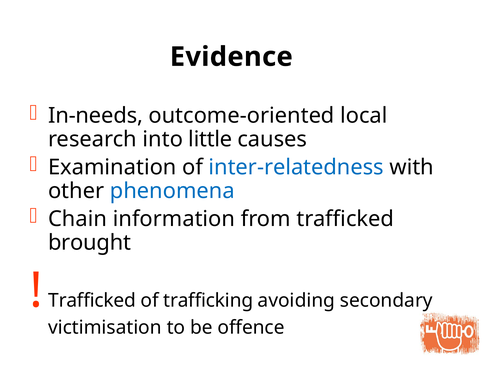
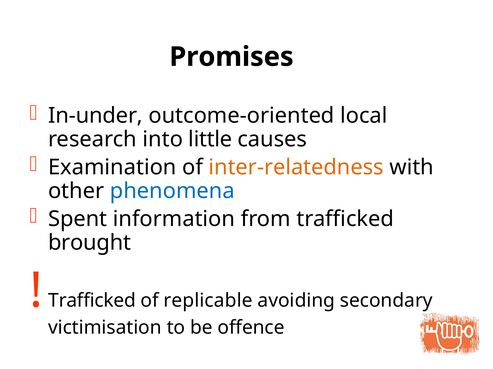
Evidence: Evidence -> Promises
In-needs: In-needs -> In-under
inter-relatedness colour: blue -> orange
Chain: Chain -> Spent
trafficking: trafficking -> replicable
